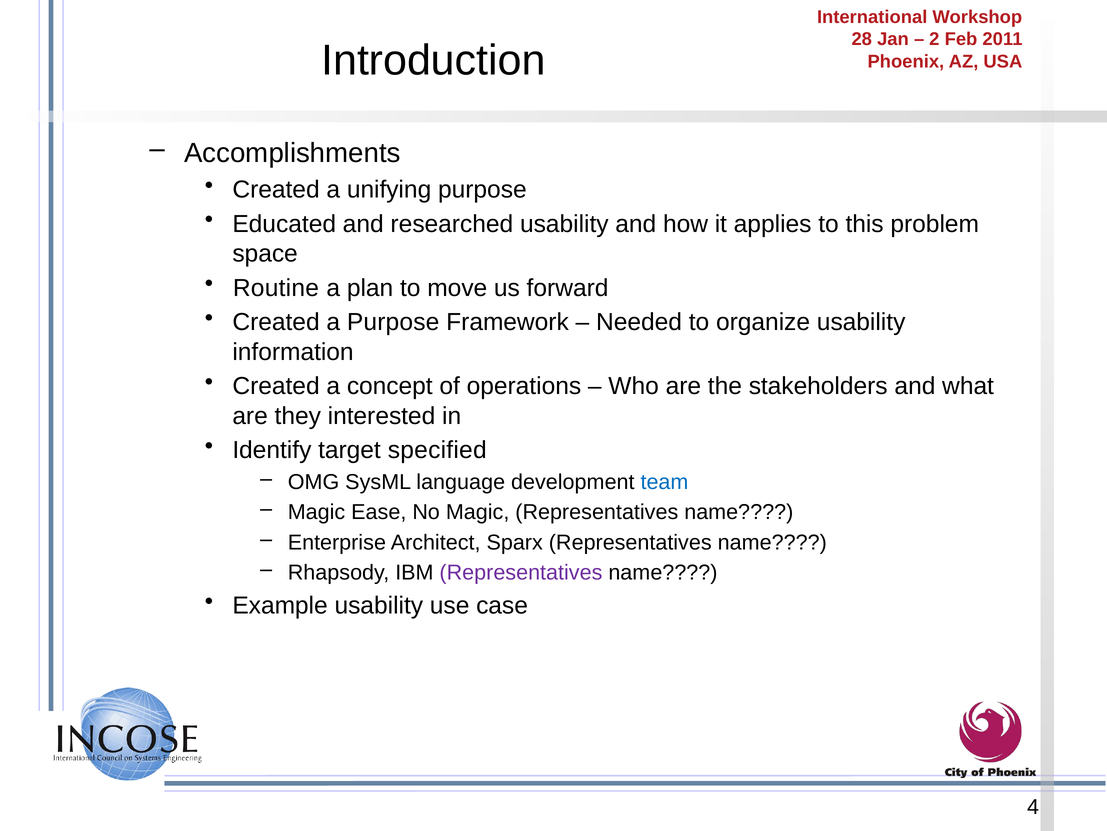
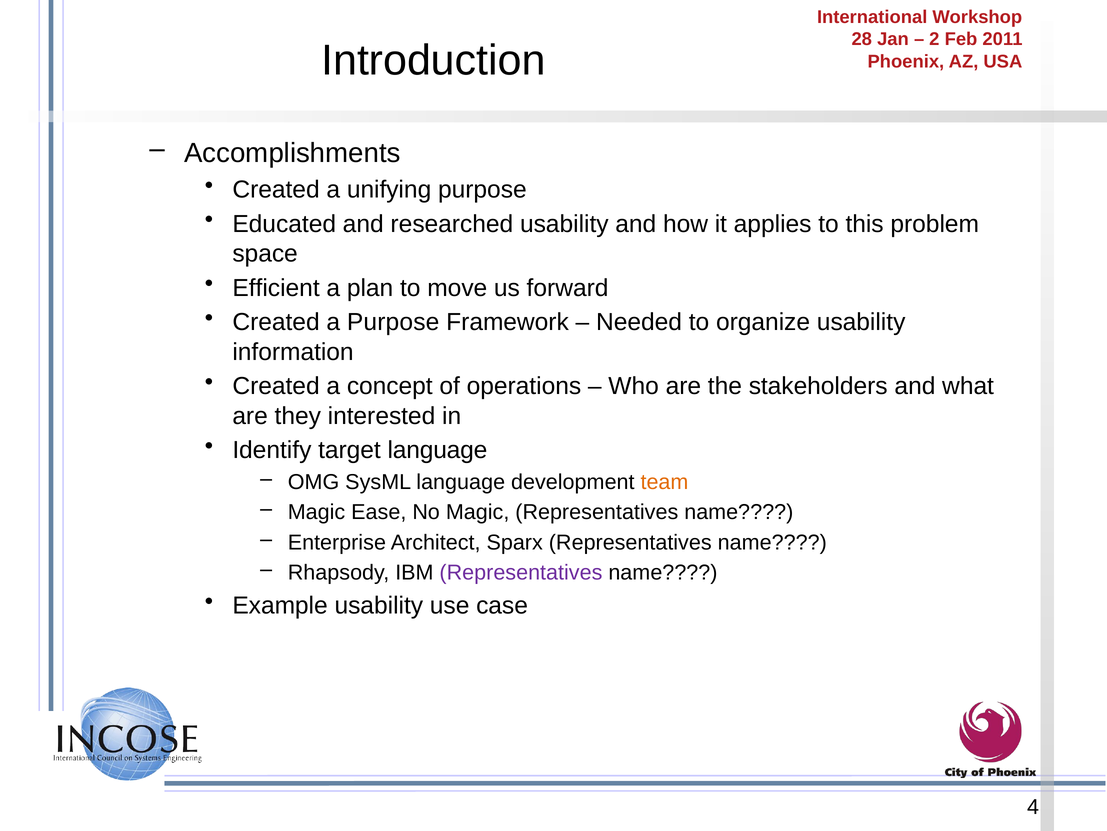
Routine: Routine -> Efficient
target specified: specified -> language
team colour: blue -> orange
